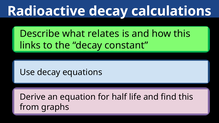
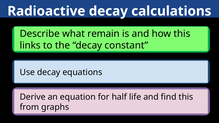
relates: relates -> remain
